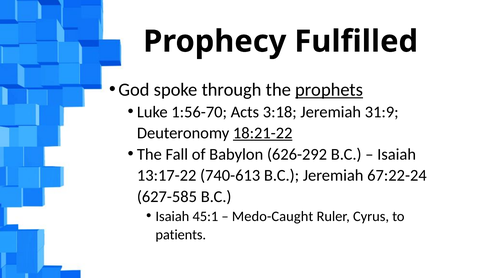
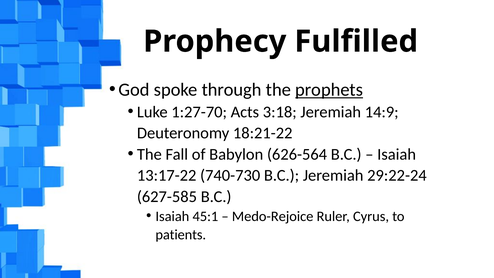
1:56-70: 1:56-70 -> 1:27-70
31:9: 31:9 -> 14:9
18:21-22 underline: present -> none
626-292: 626-292 -> 626-564
740-613: 740-613 -> 740-730
67:22-24: 67:22-24 -> 29:22-24
Medo-Caught: Medo-Caught -> Medo-Rejoice
